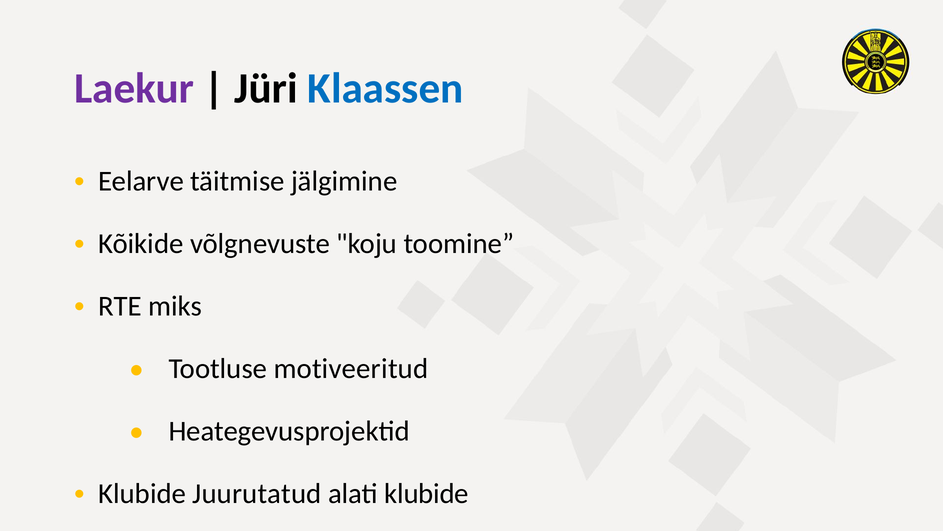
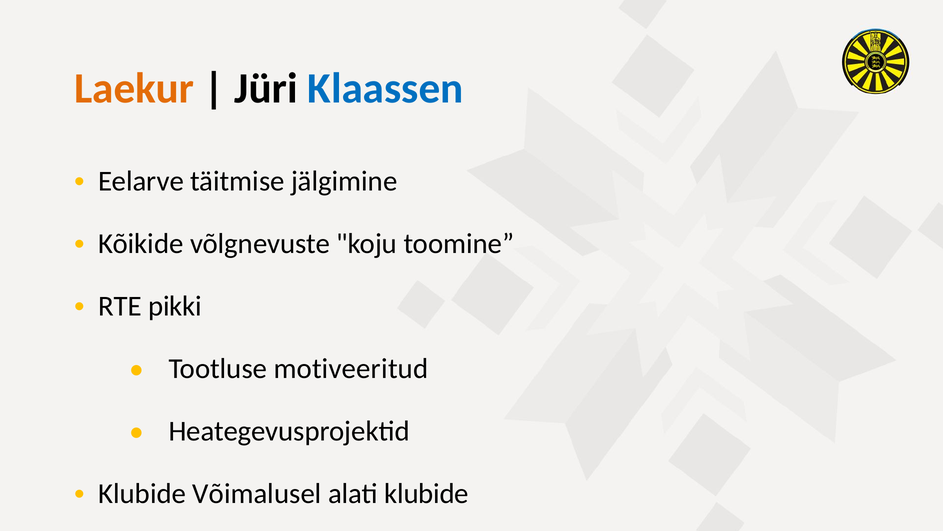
Laekur colour: purple -> orange
miks: miks -> pikki
Juurutatud: Juurutatud -> Võimalusel
